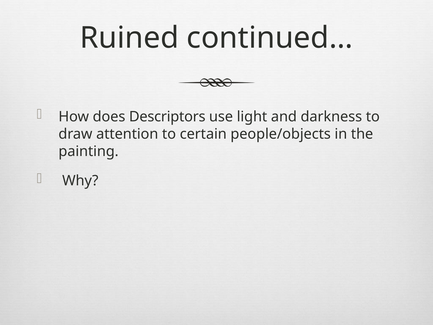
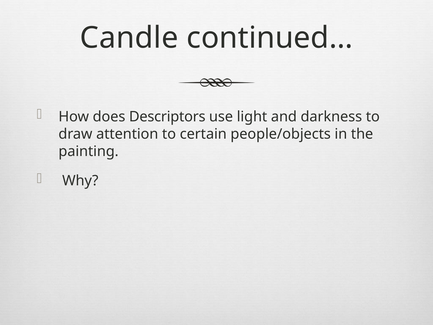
Ruined: Ruined -> Candle
